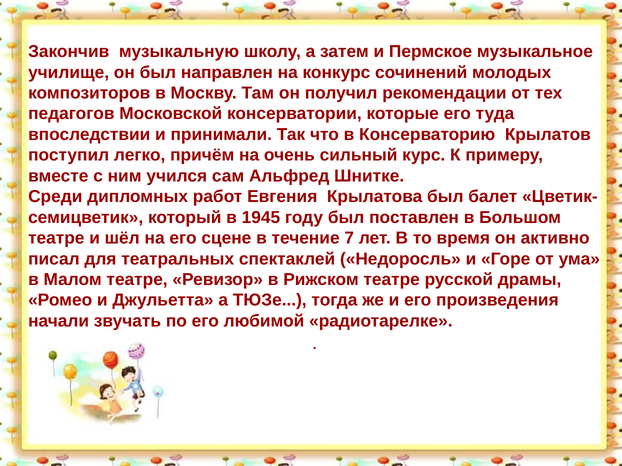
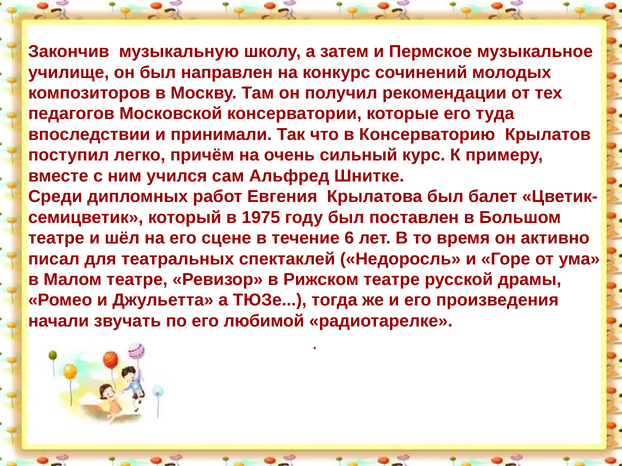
1945: 1945 -> 1975
7: 7 -> 6
